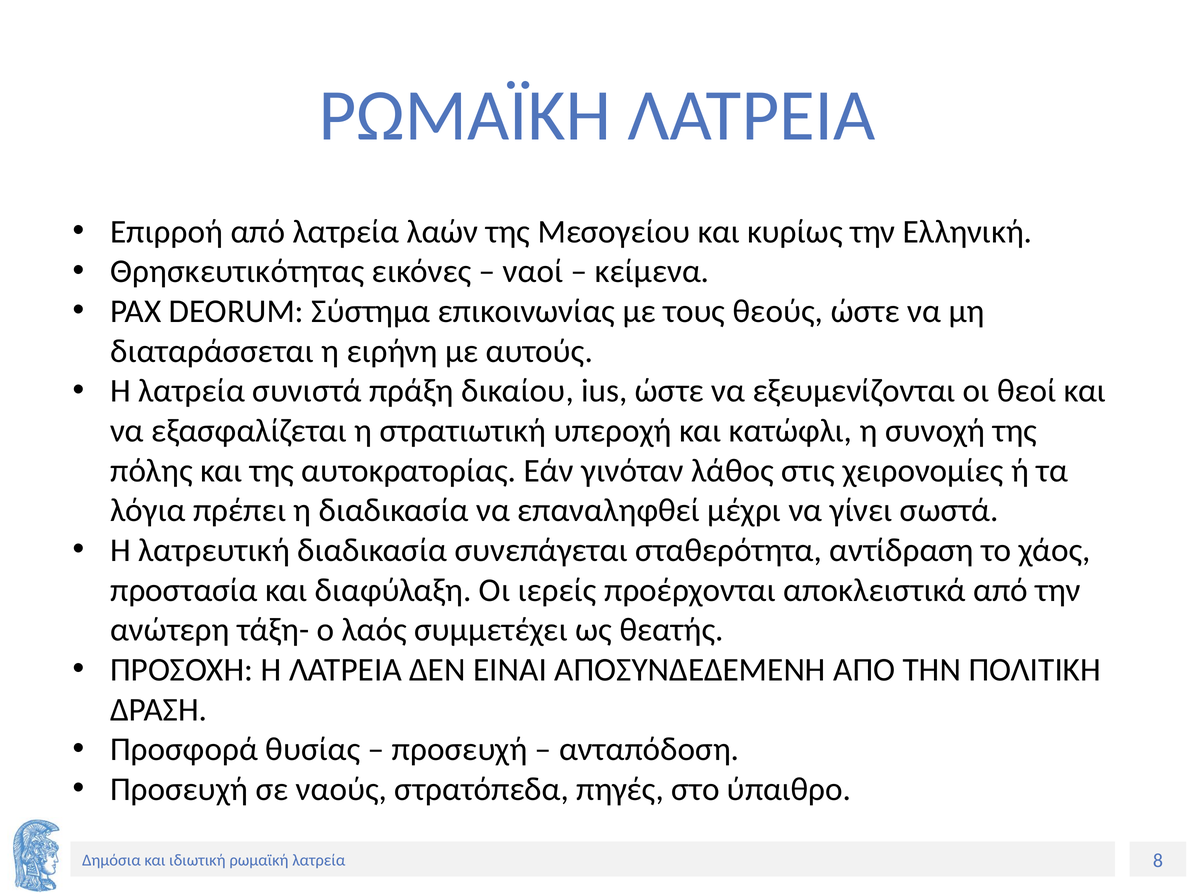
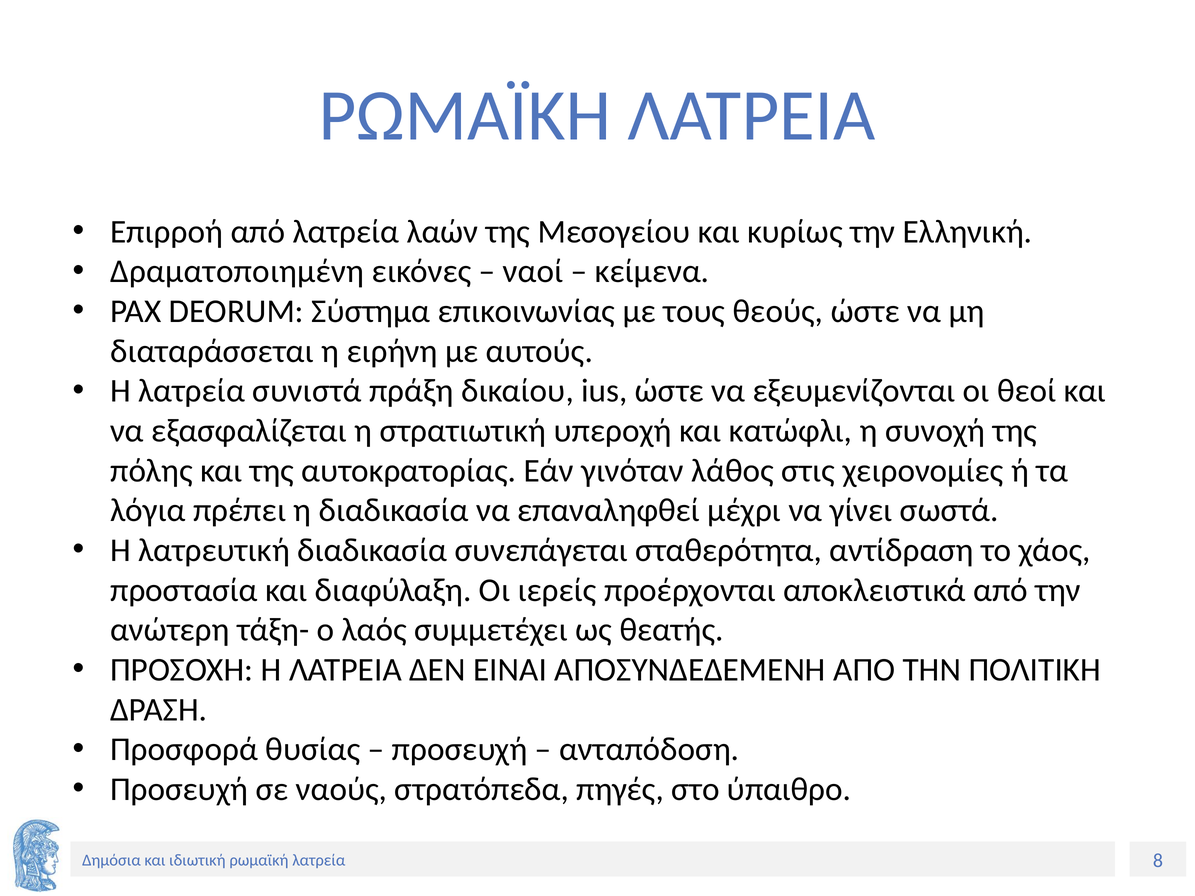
Θρησκευτικότητας: Θρησκευτικότητας -> Δραματοποιημένη
